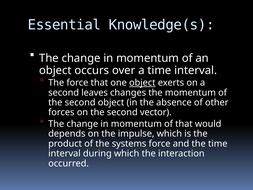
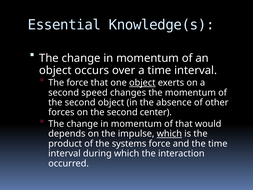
leaves: leaves -> speed
vector: vector -> center
which at (169, 134) underline: none -> present
